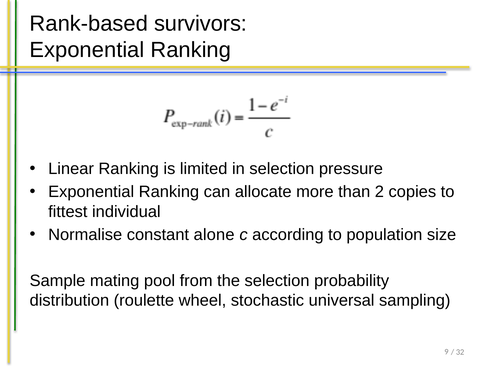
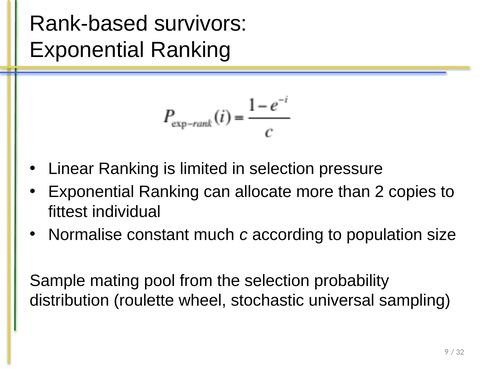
alone: alone -> much
